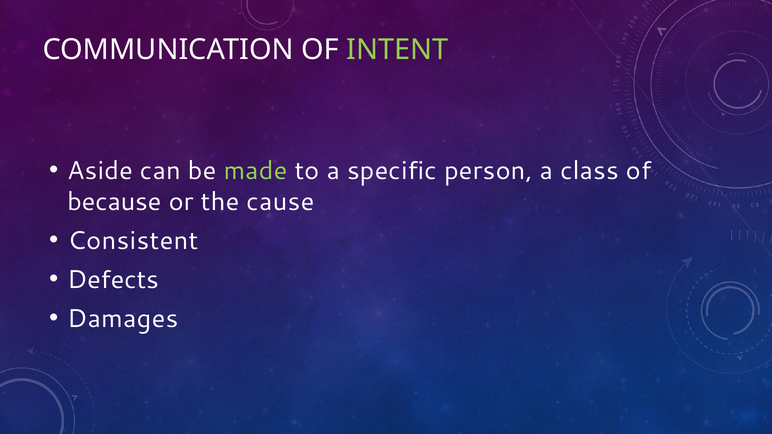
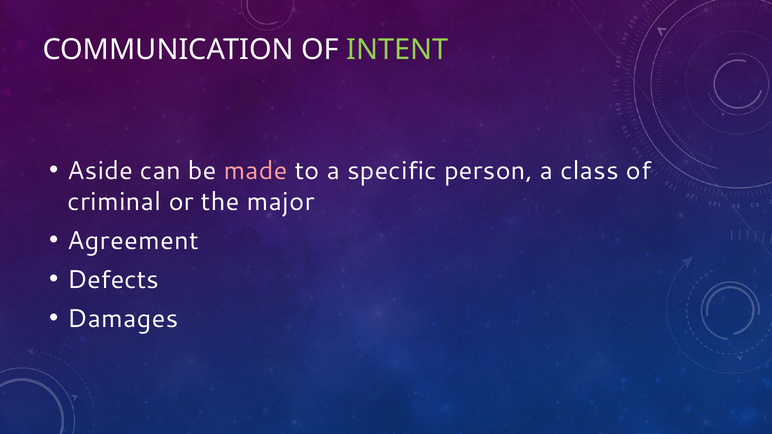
made colour: light green -> pink
because: because -> criminal
cause: cause -> major
Consistent: Consistent -> Agreement
